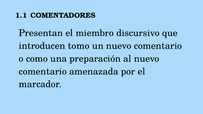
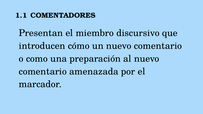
tomo: tomo -> cómo
